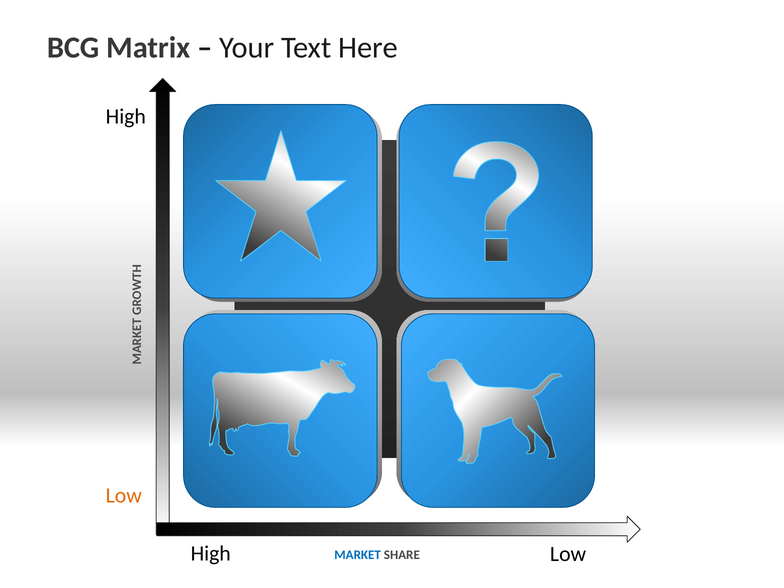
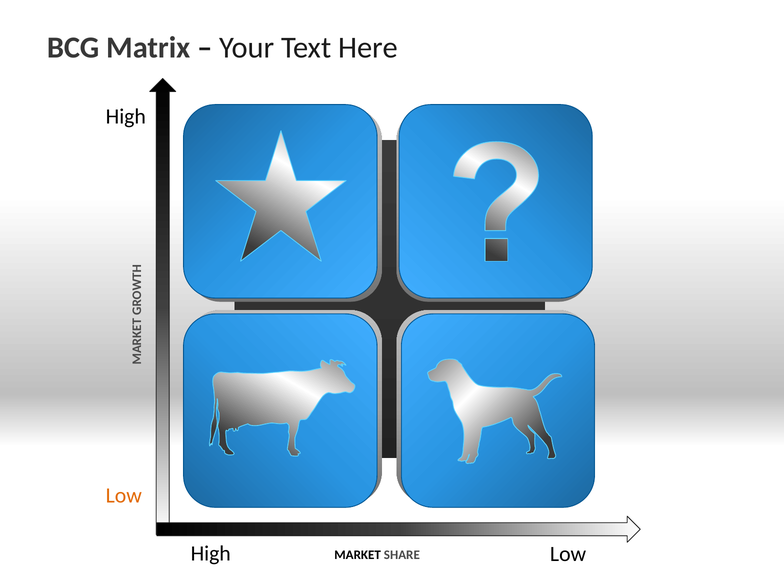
MARKET colour: blue -> black
